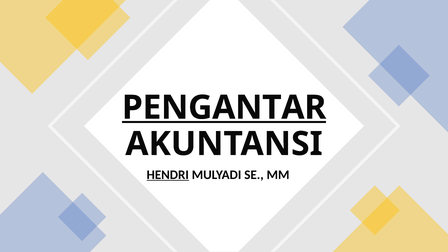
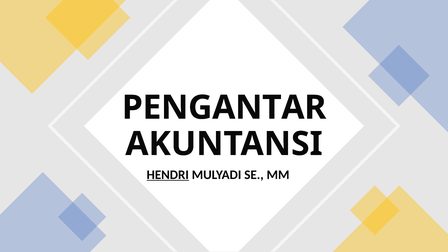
PENGANTAR underline: present -> none
